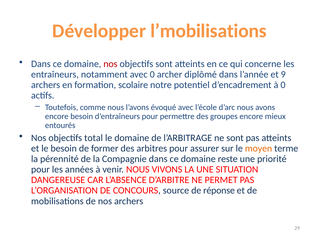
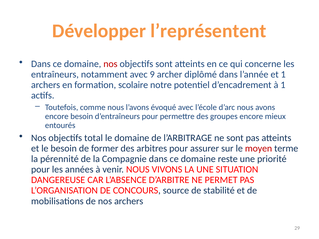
l’mobilisations: l’mobilisations -> l’représentent
avec 0: 0 -> 9
et 9: 9 -> 1
à 0: 0 -> 1
moyen colour: orange -> red
réponse: réponse -> stabilité
